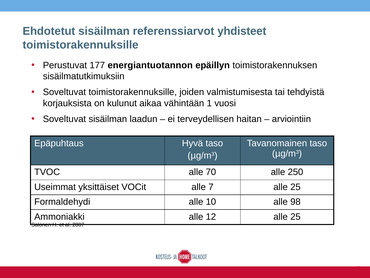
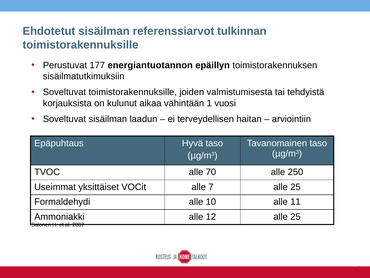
yhdisteet: yhdisteet -> tulkinnan
98: 98 -> 11
